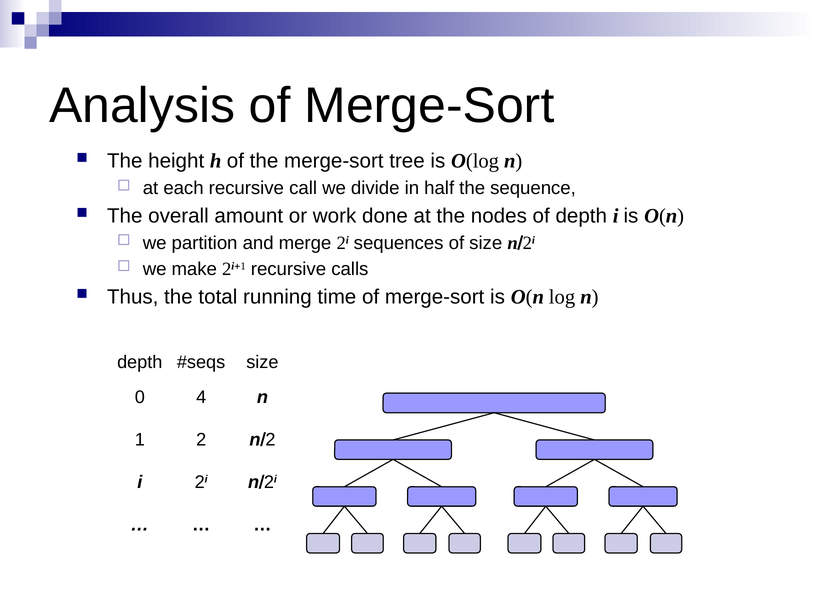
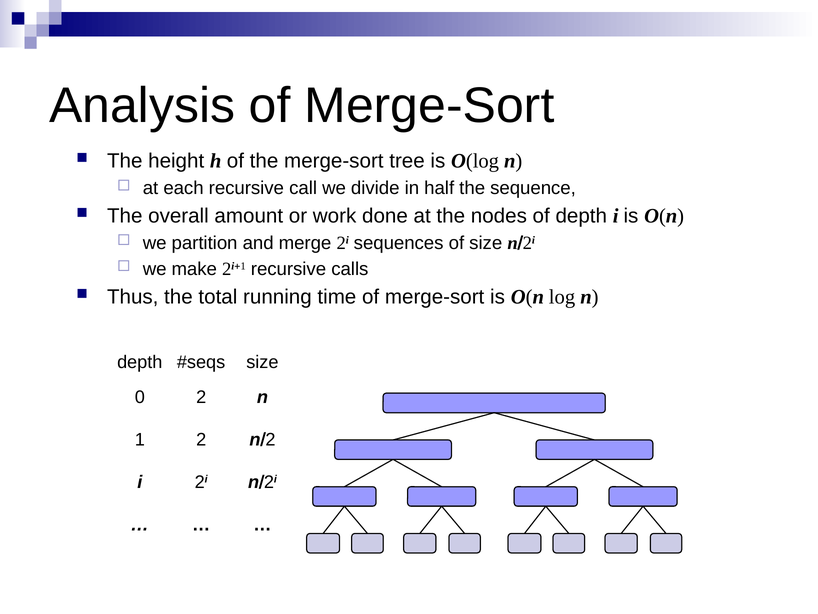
0 4: 4 -> 2
